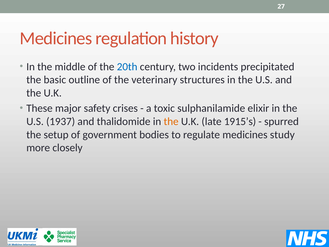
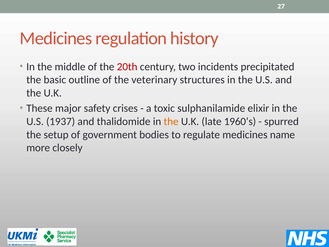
20th colour: blue -> red
1915’s: 1915’s -> 1960’s
study: study -> name
